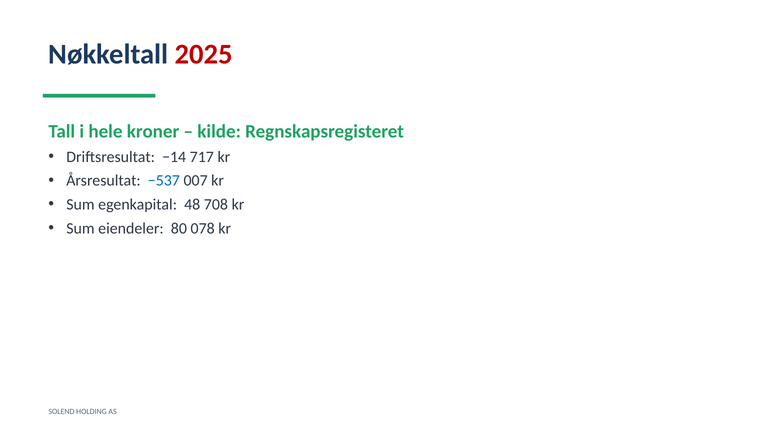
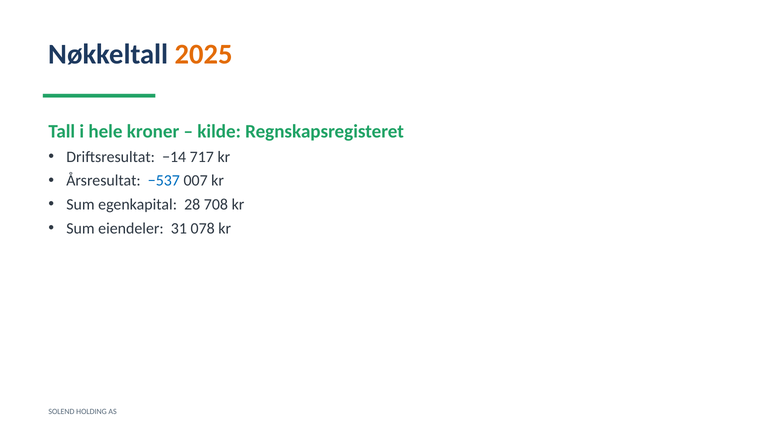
2025 colour: red -> orange
48: 48 -> 28
80: 80 -> 31
